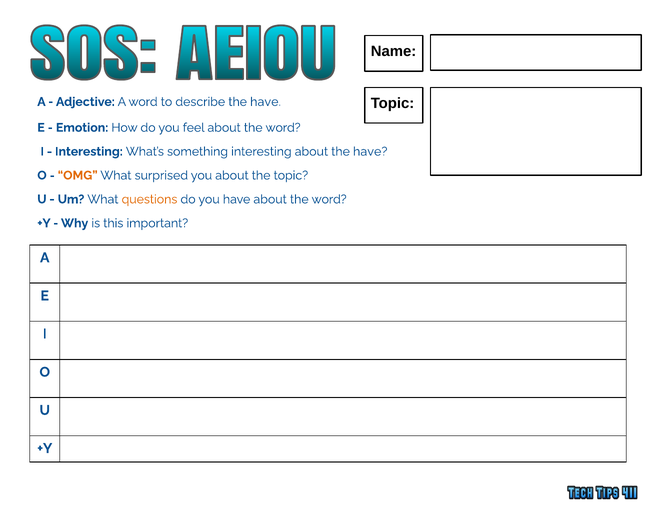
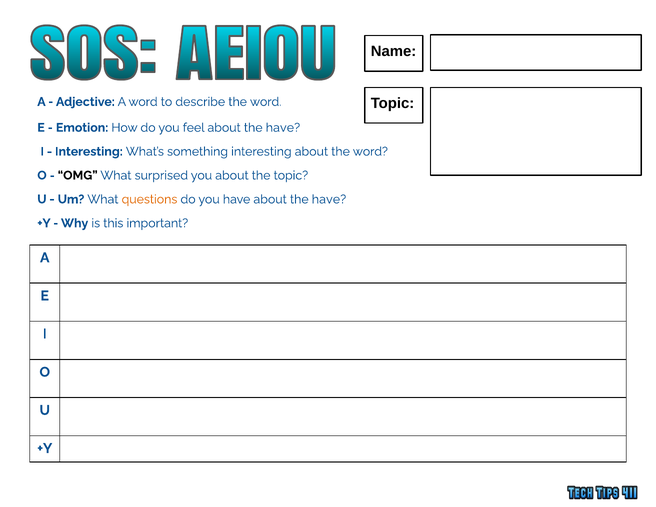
describe the have: have -> word
feel about the word: word -> have
about the have: have -> word
OMG colour: orange -> black
have about the word: word -> have
